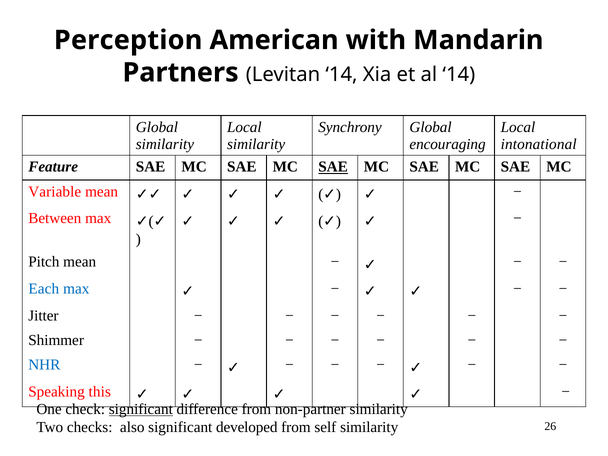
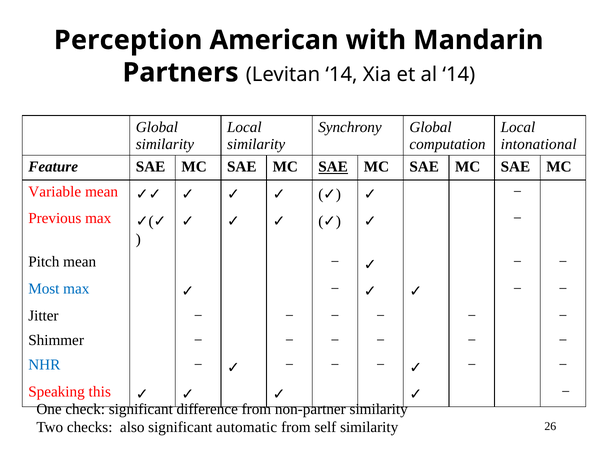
encouraging: encouraging -> computation
Between: Between -> Previous
Each: Each -> Most
significant at (141, 409) underline: present -> none
developed: developed -> automatic
